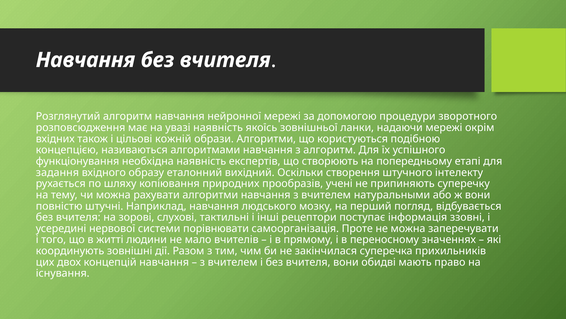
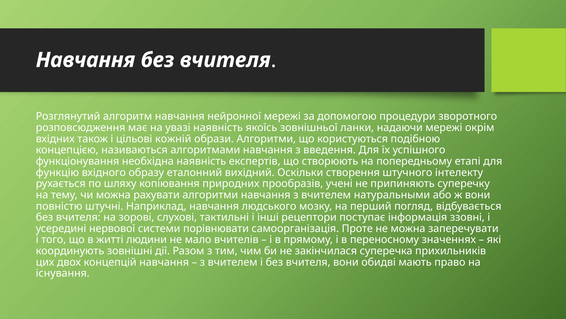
з алгоритм: алгоритм -> введення
задання: задання -> функцію
